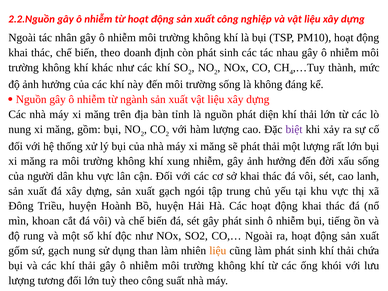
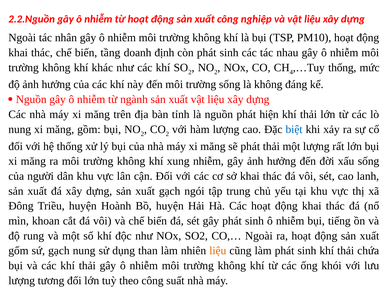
biến theo: theo -> tầng
thành at (342, 68): thành -> thống
diện: diện -> hiện
biệt colour: purple -> blue
